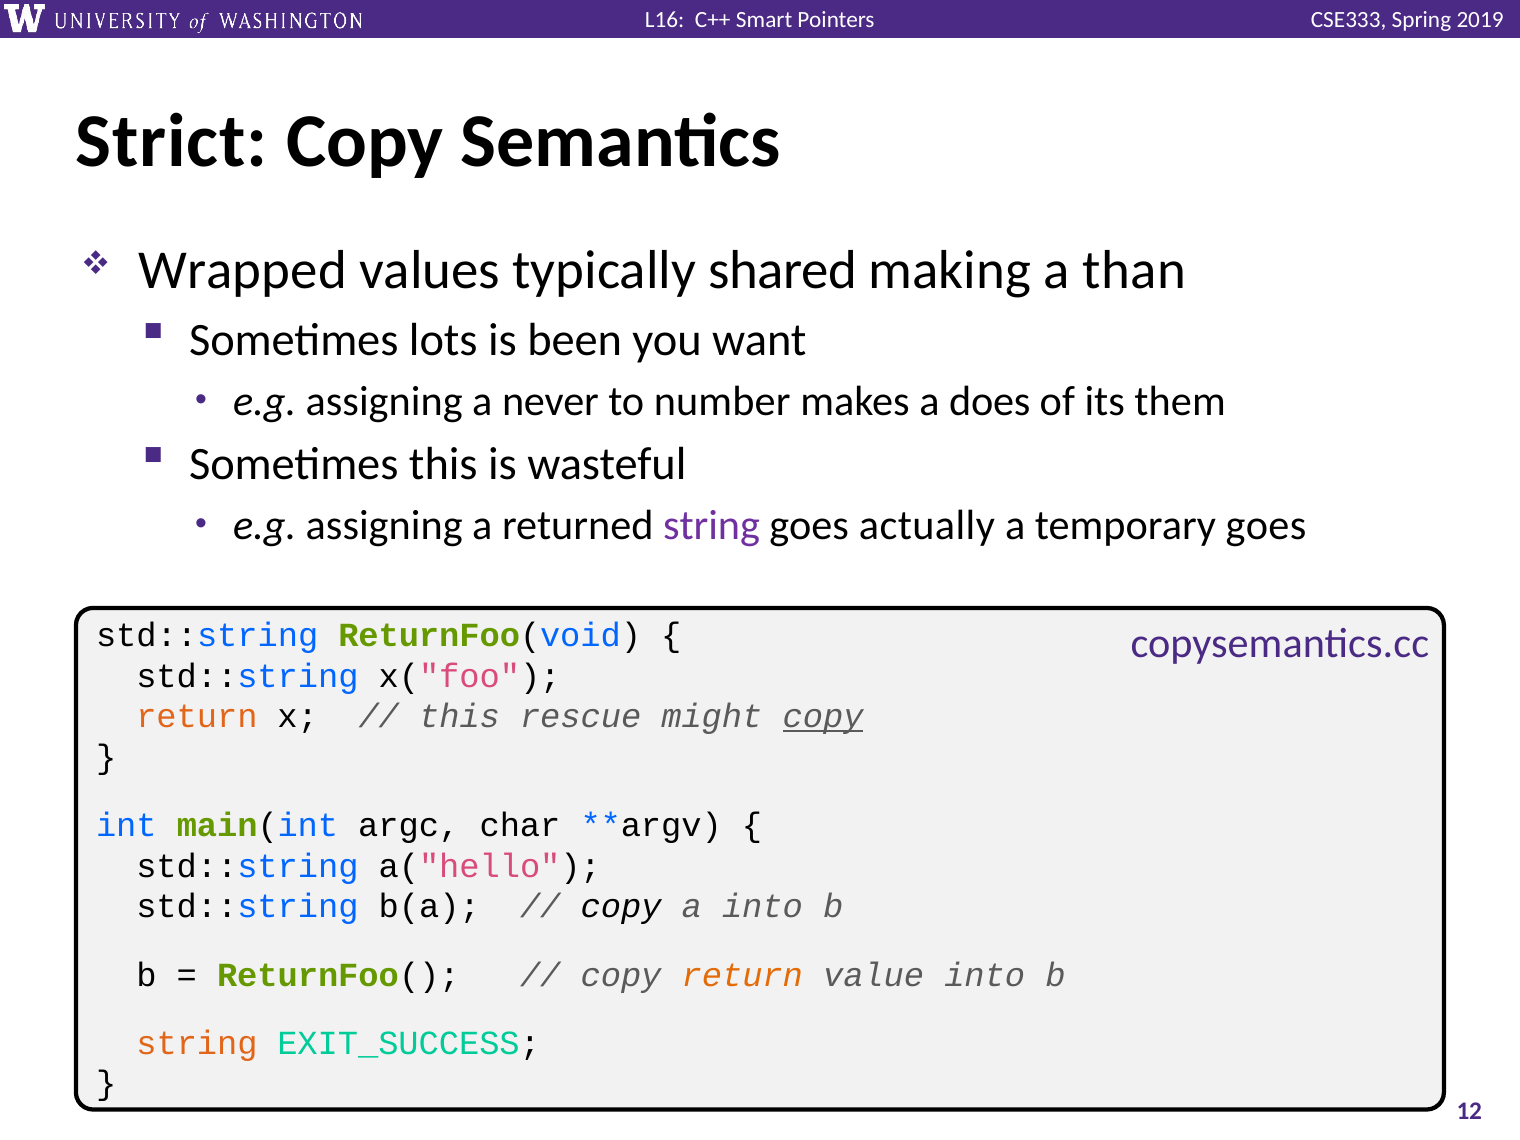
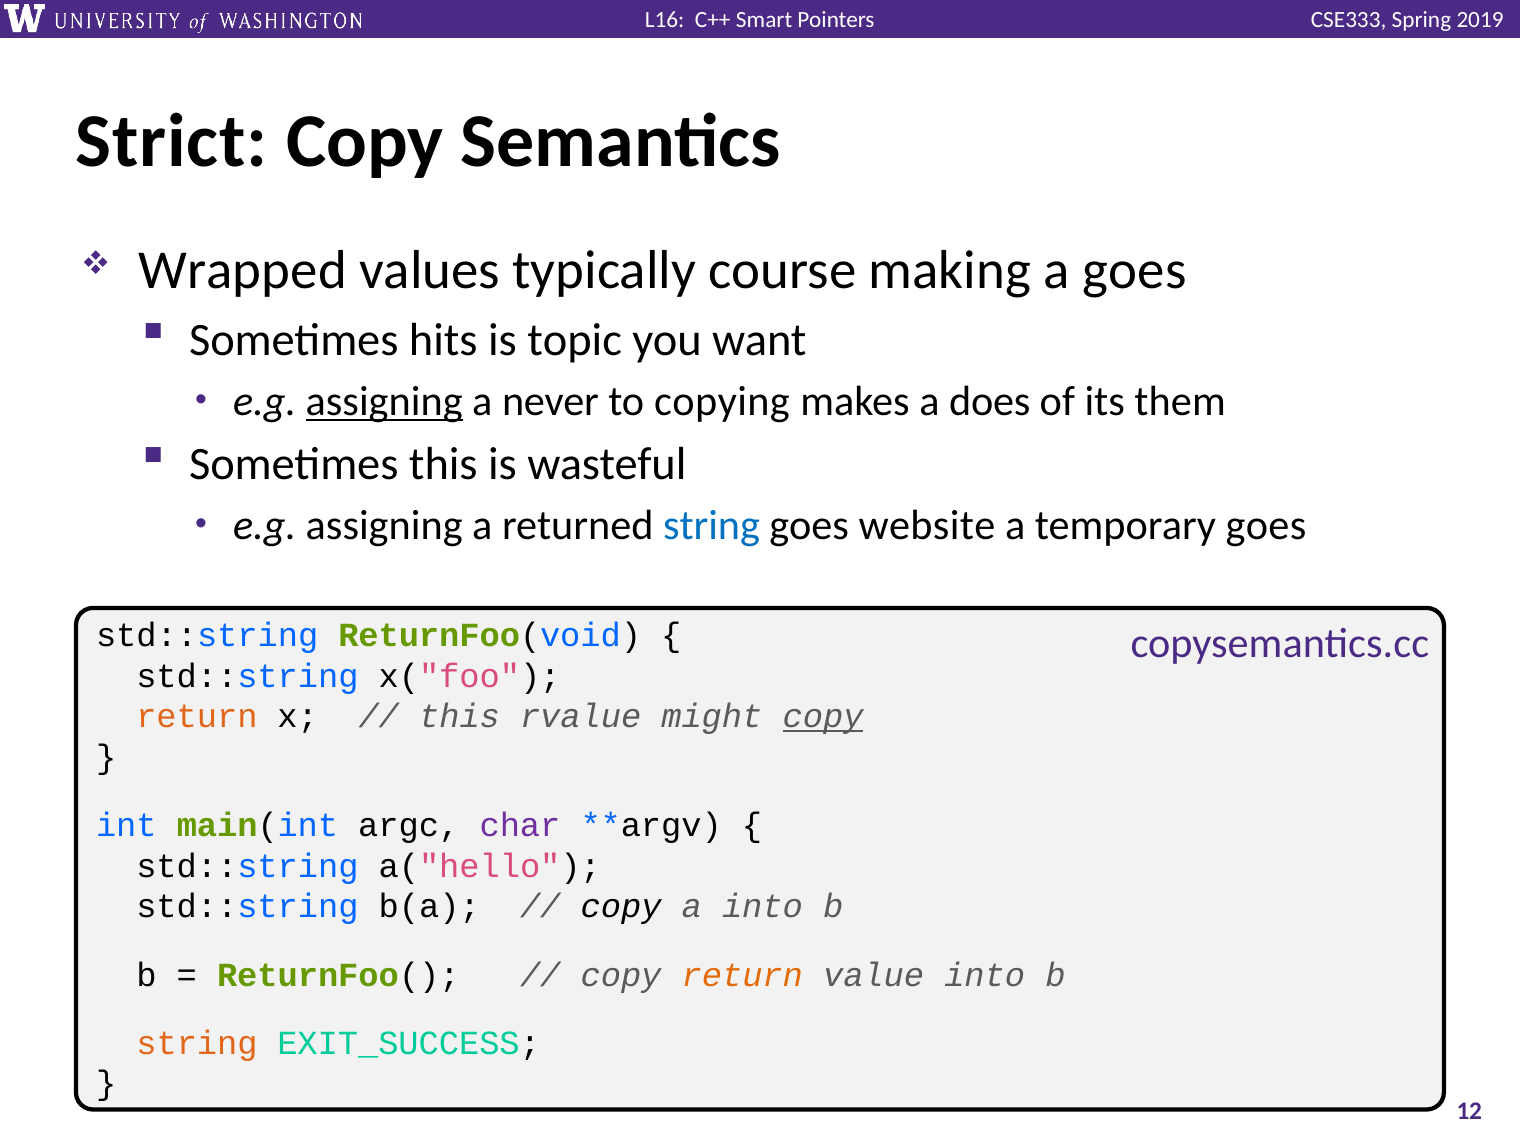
shared: shared -> course
a than: than -> goes
lots: lots -> hits
been: been -> topic
assigning at (384, 402) underline: none -> present
number: number -> copying
string at (711, 526) colour: purple -> blue
actually: actually -> website
rescue: rescue -> rvalue
char colour: black -> purple
